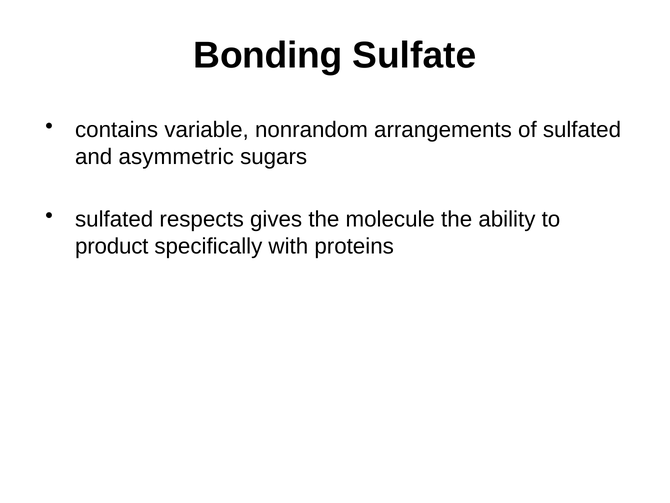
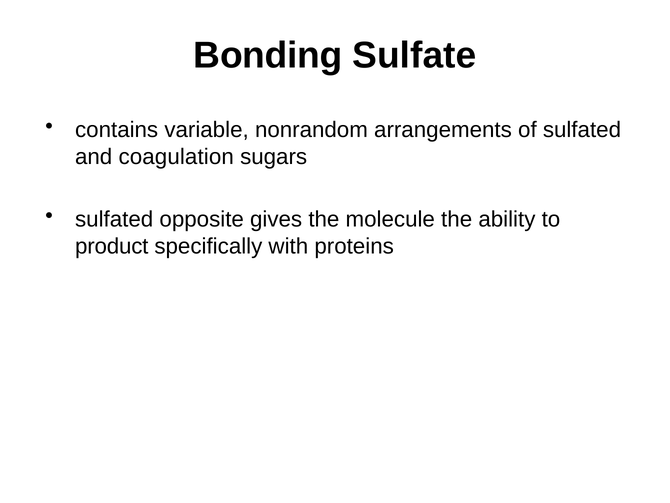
asymmetric: asymmetric -> coagulation
respects: respects -> opposite
